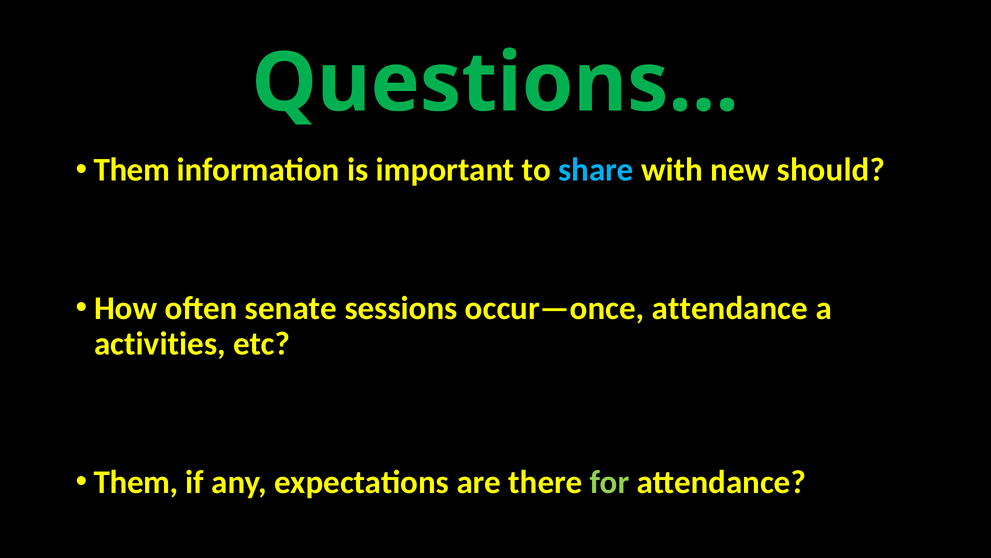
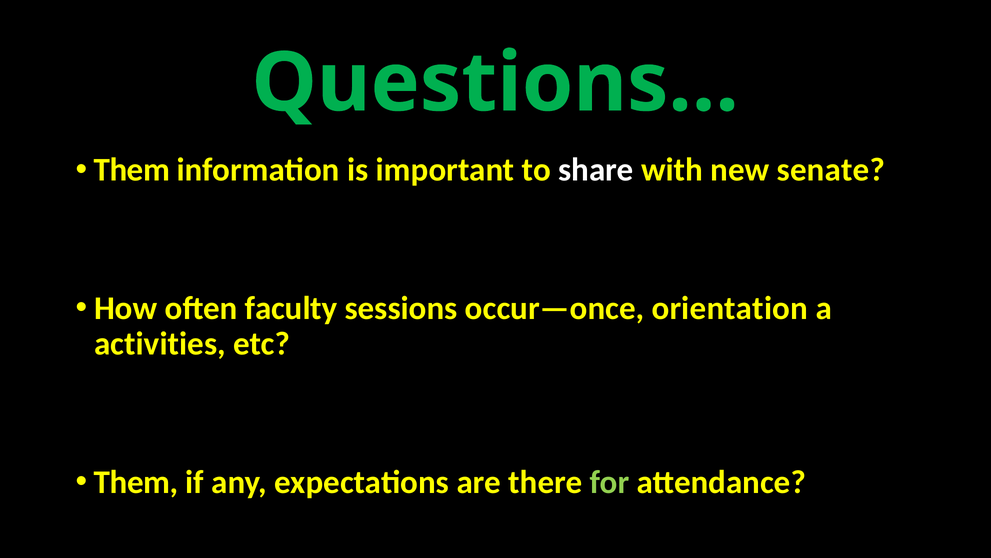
share colour: light blue -> white
should: should -> senate
senate: senate -> faculty
occur—once attendance: attendance -> orientation
